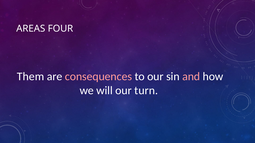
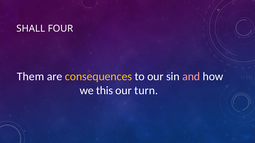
AREAS: AREAS -> SHALL
consequences colour: pink -> yellow
will: will -> this
